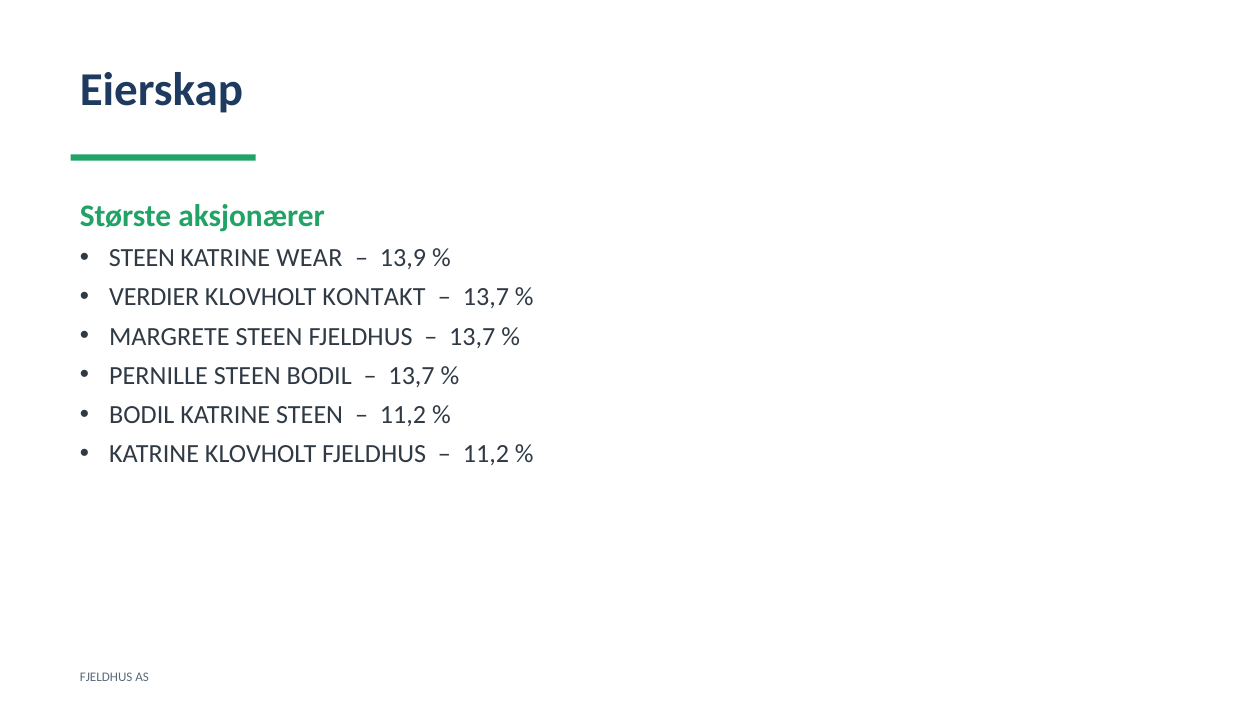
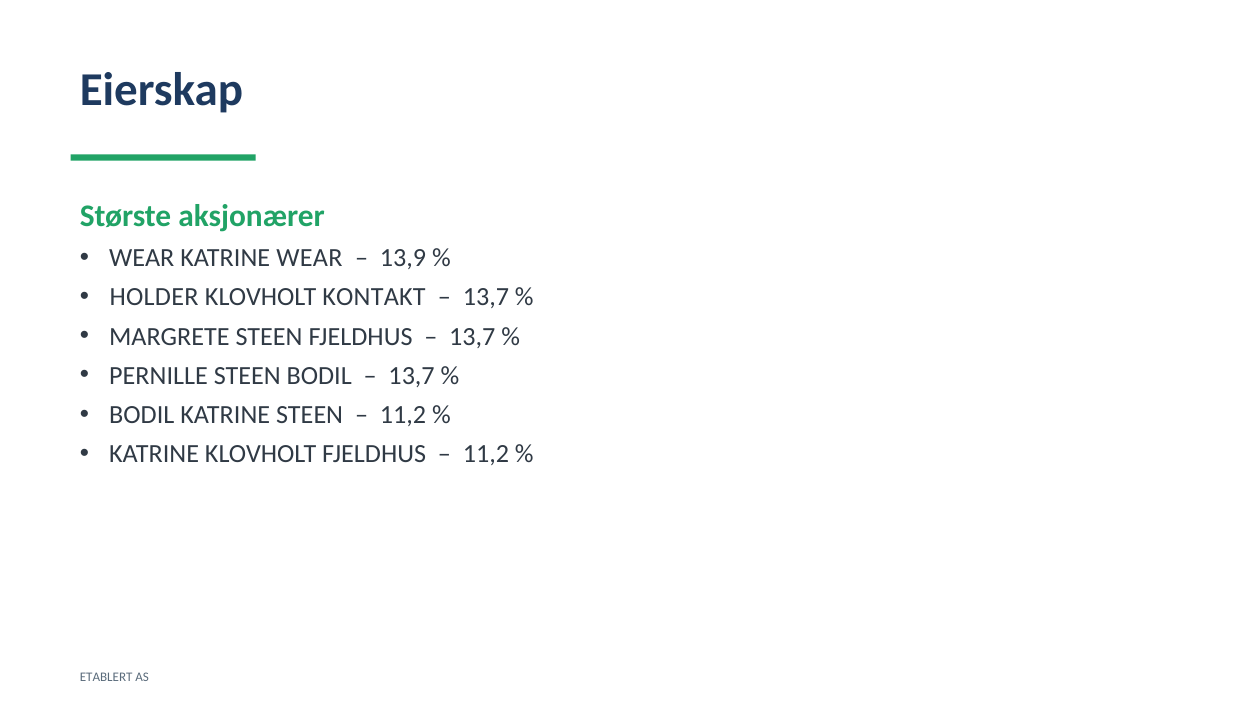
STEEN at (142, 258): STEEN -> WEAR
VERDIER: VERDIER -> HOLDER
FJELDHUS at (106, 677): FJELDHUS -> ETABLERT
